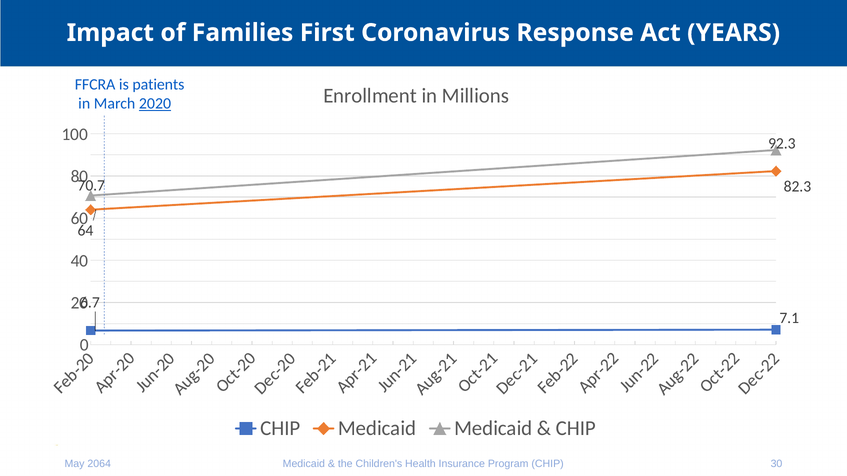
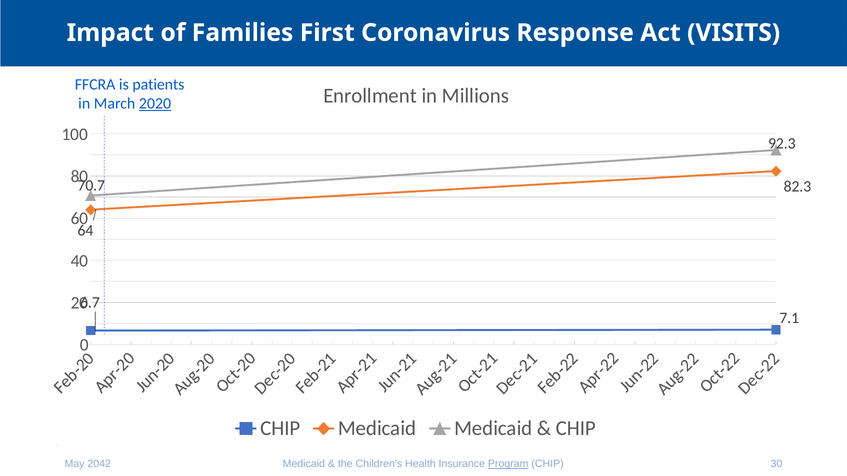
YEARS: YEARS -> VISITS
2064: 2064 -> 2042
Program underline: none -> present
